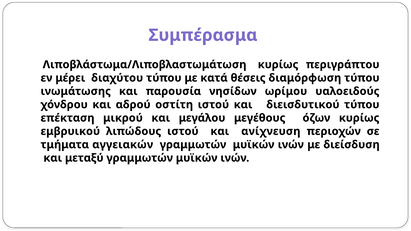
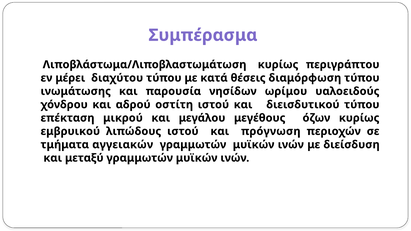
ανίχνευση: ανίχνευση -> πρόγνωση
